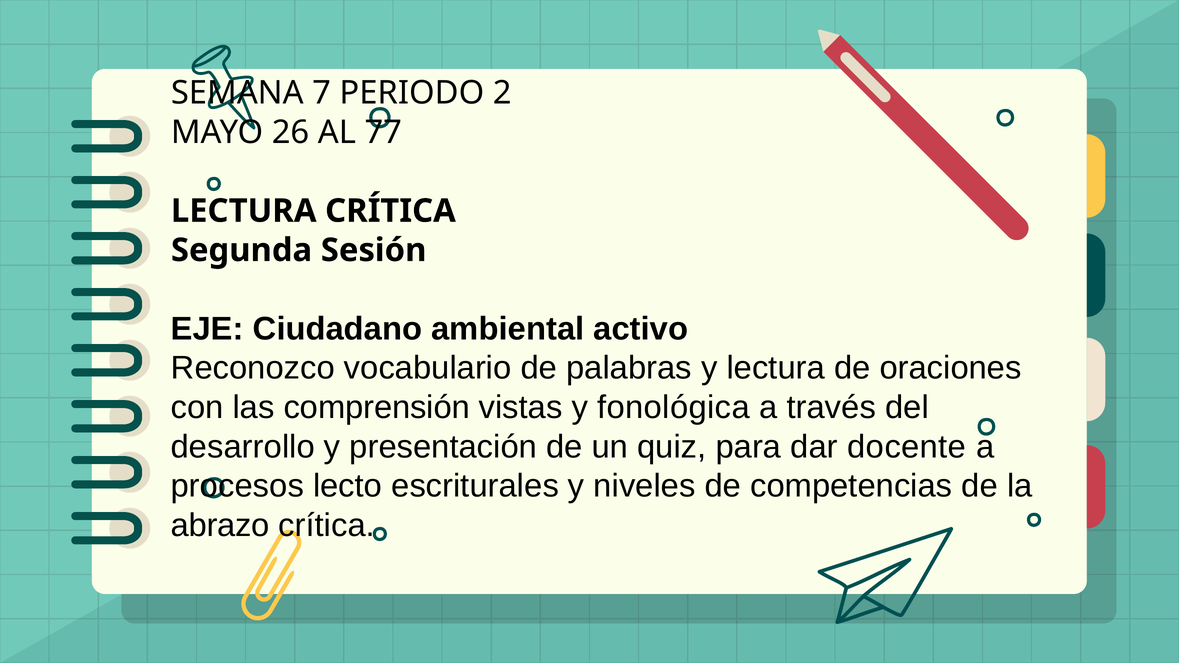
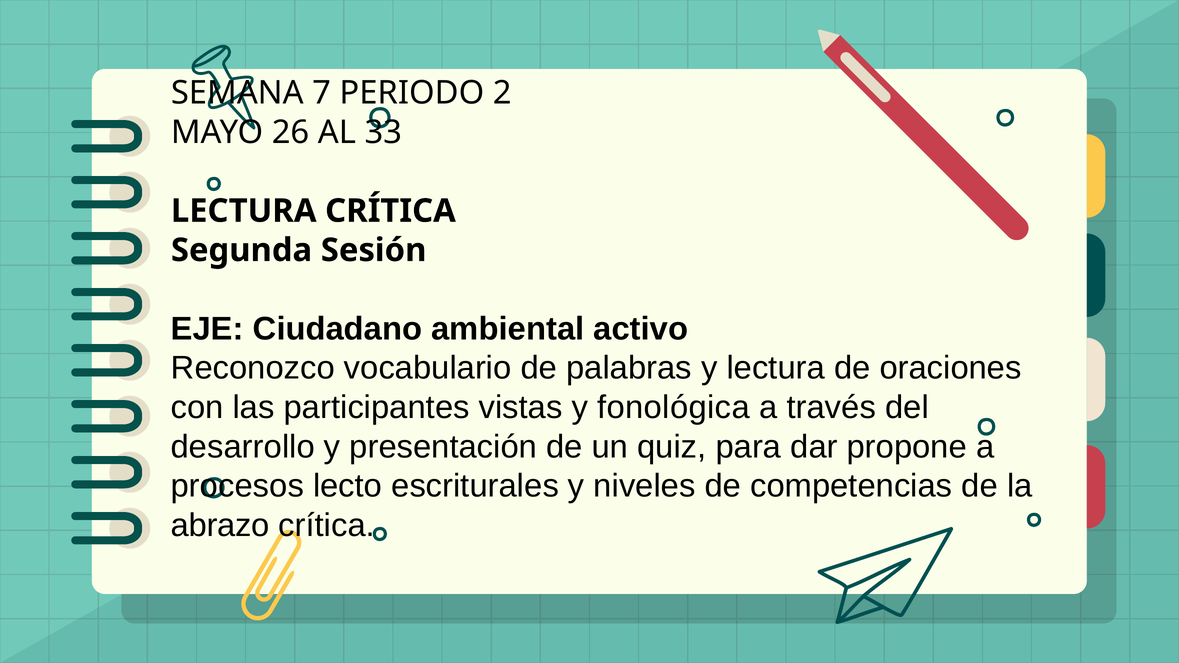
77: 77 -> 33
comprensión: comprensión -> participantes
docente: docente -> propone
